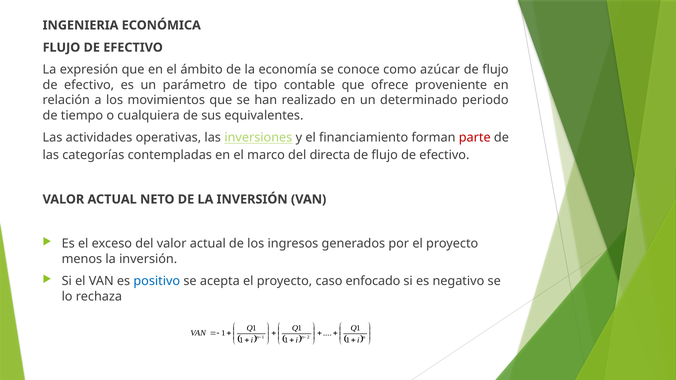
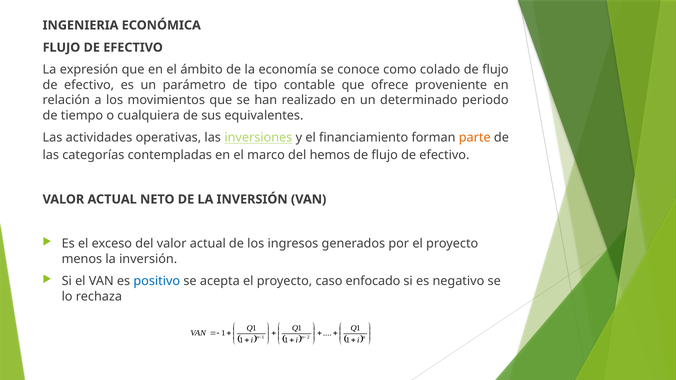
azúcar: azúcar -> colado
parte colour: red -> orange
directa: directa -> hemos
